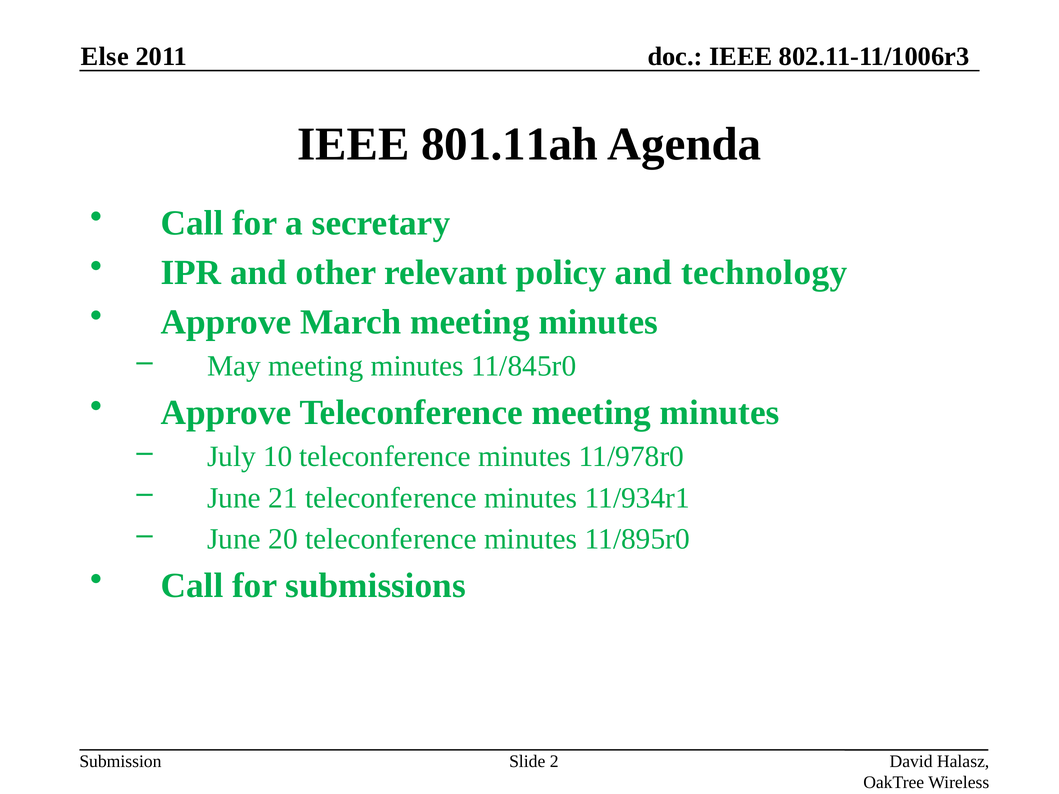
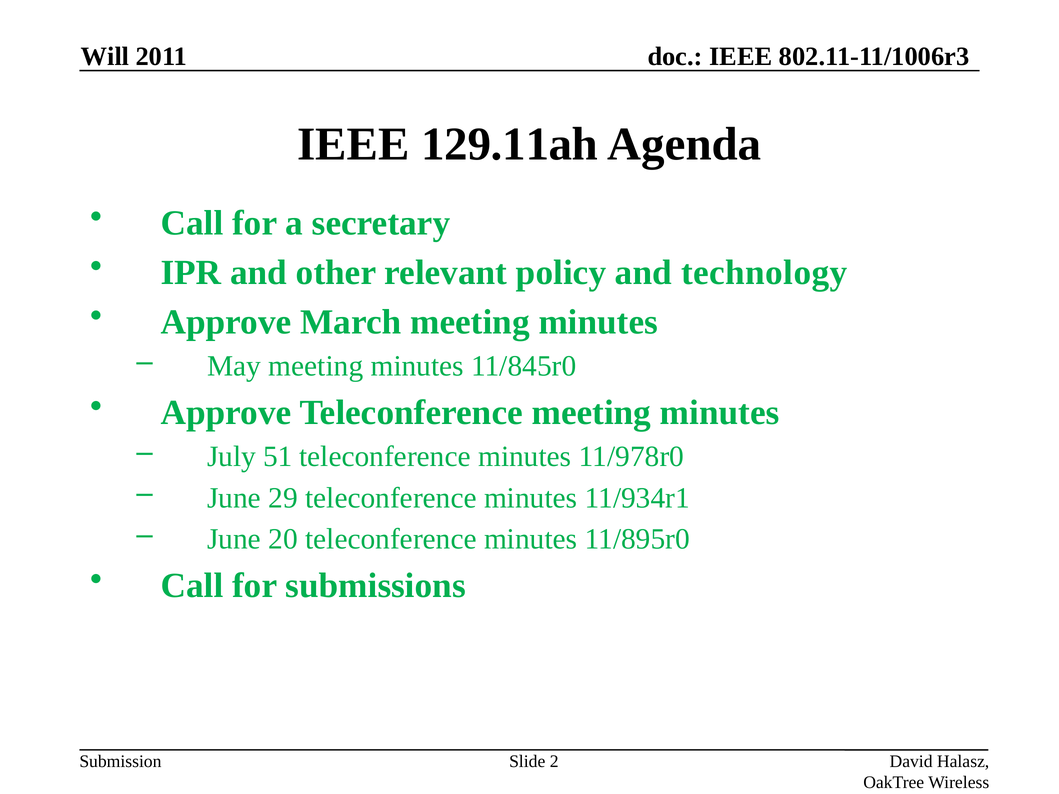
Else: Else -> Will
801.11ah: 801.11ah -> 129.11ah
10: 10 -> 51
21: 21 -> 29
